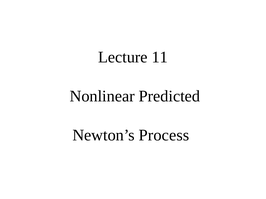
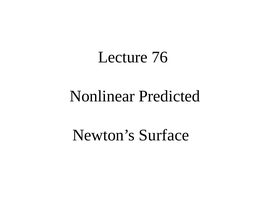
11: 11 -> 76
Process: Process -> Surface
